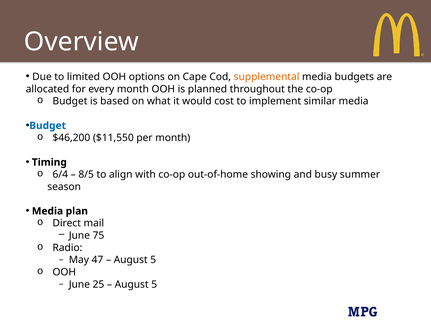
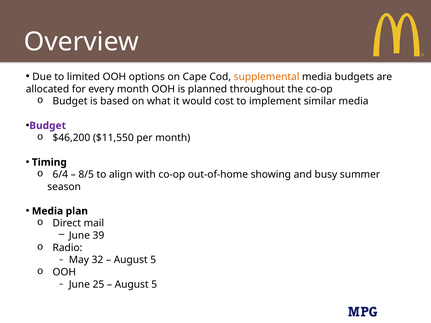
Budget at (48, 126) colour: blue -> purple
75: 75 -> 39
47: 47 -> 32
